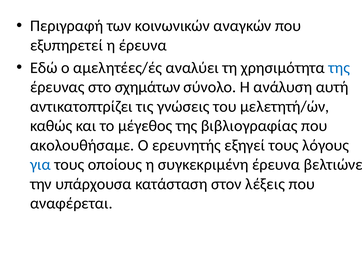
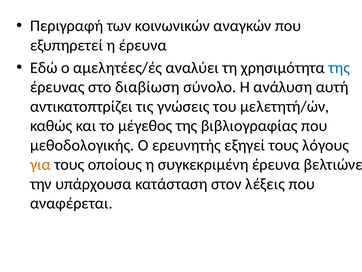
σχημάτων: σχημάτων -> διαβίωση
ακολουθήσαμε: ακολουθήσαμε -> μεθοδολογικής
για colour: blue -> orange
